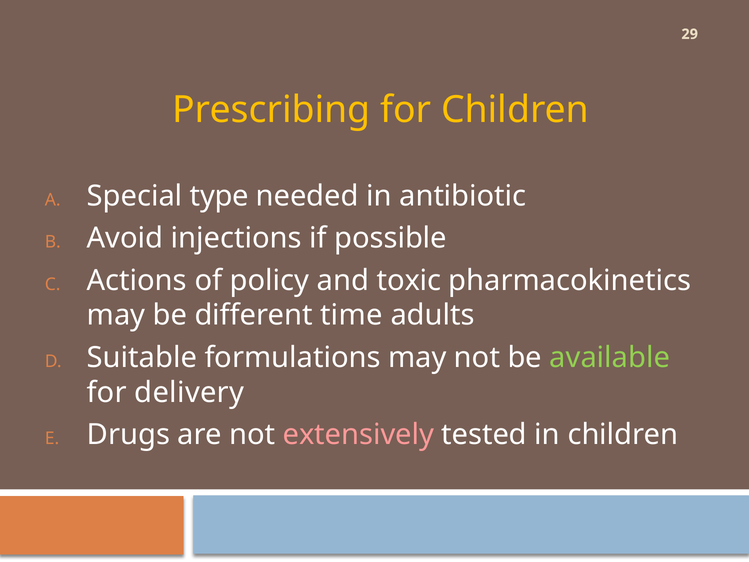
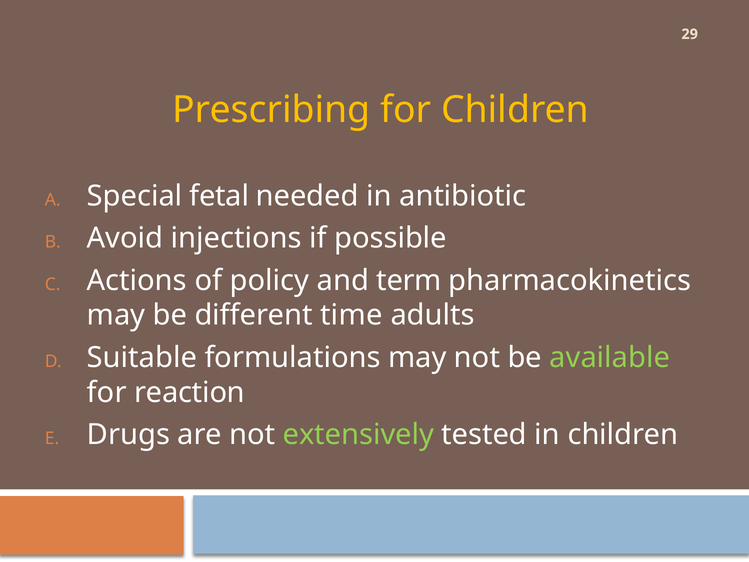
type: type -> fetal
toxic: toxic -> term
delivery: delivery -> reaction
extensively colour: pink -> light green
